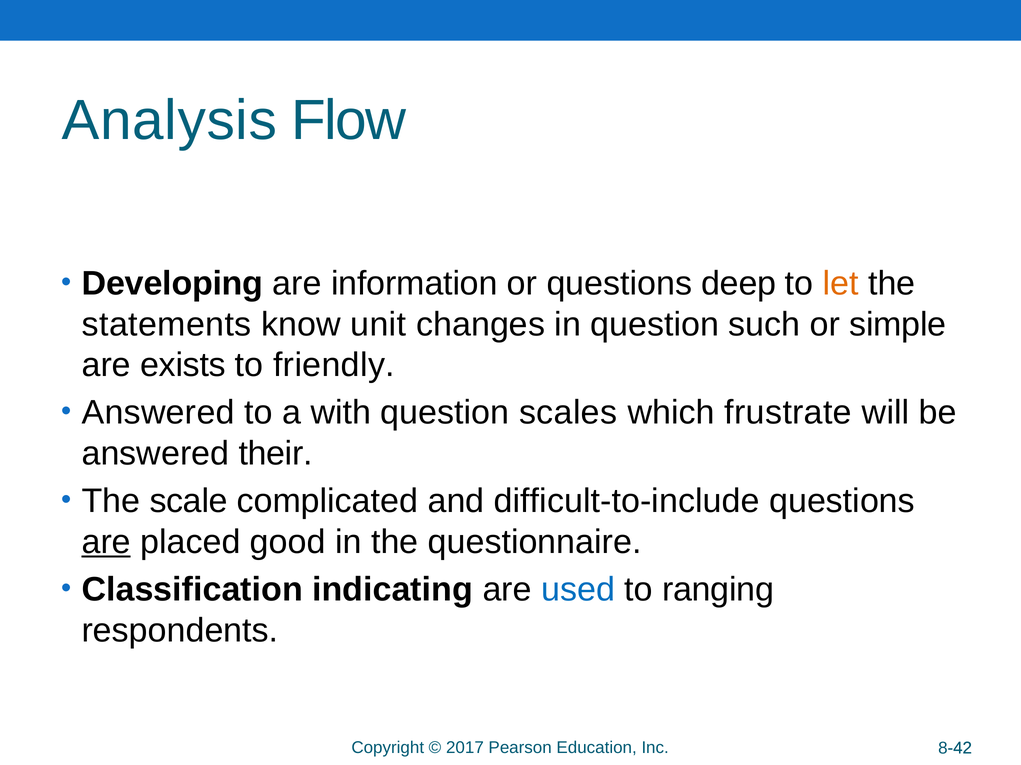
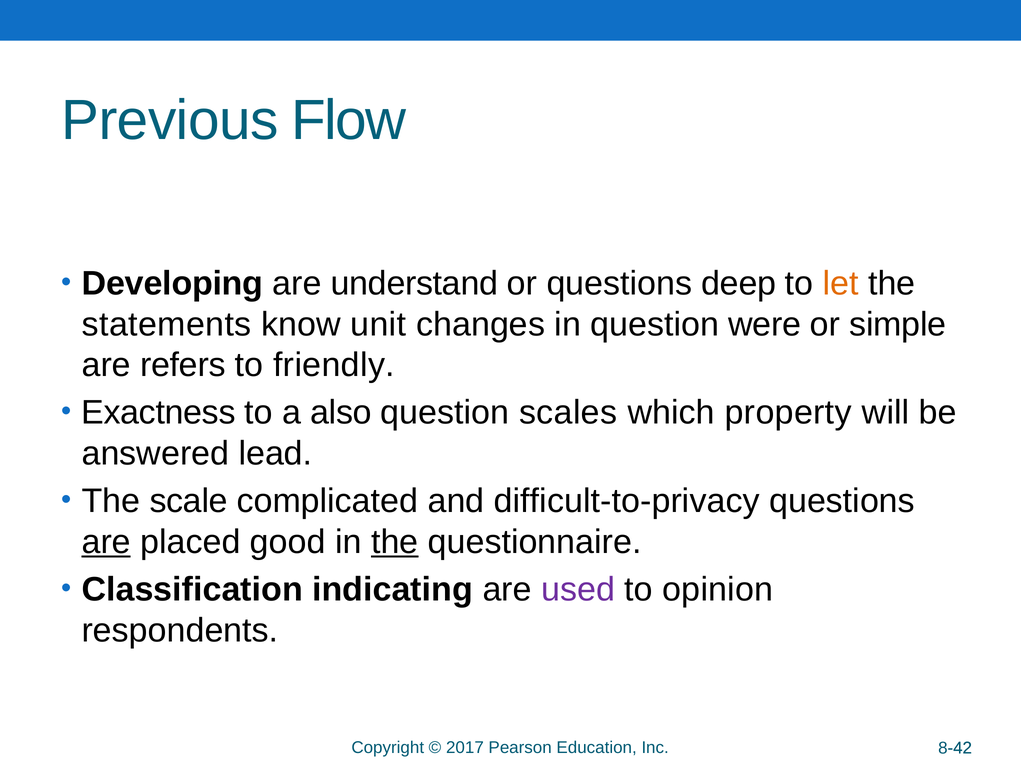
Analysis: Analysis -> Previous
information: information -> understand
such: such -> were
exists: exists -> refers
Answered at (158, 413): Answered -> Exactness
with: with -> also
frustrate: frustrate -> property
their: their -> lead
difficult-to-include: difficult-to-include -> difficult-to-privacy
the at (395, 542) underline: none -> present
used colour: blue -> purple
ranging: ranging -> opinion
